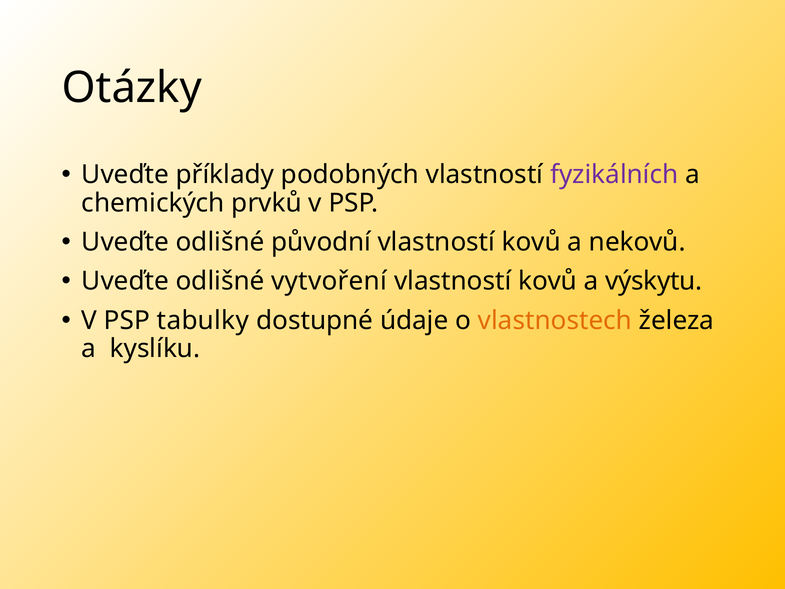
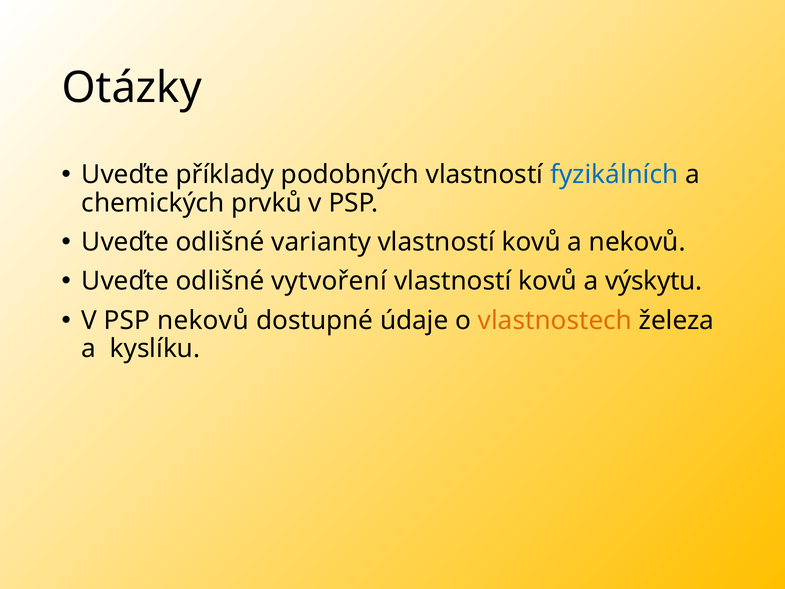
fyzikálních colour: purple -> blue
původní: původní -> varianty
PSP tabulky: tabulky -> nekovů
